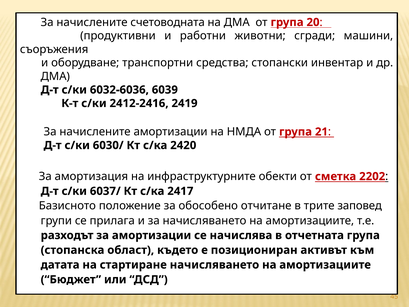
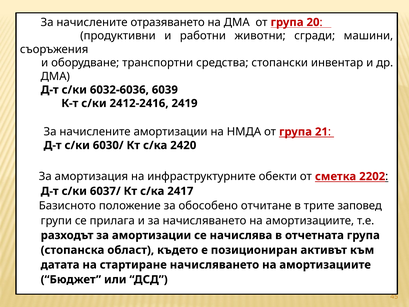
счетоводната: счетоводната -> отразяването
